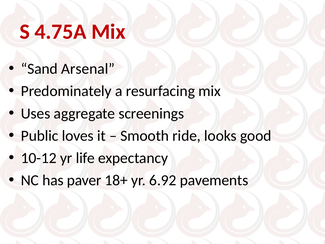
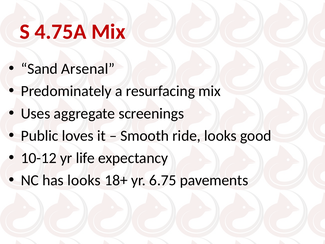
has paver: paver -> looks
6.92: 6.92 -> 6.75
